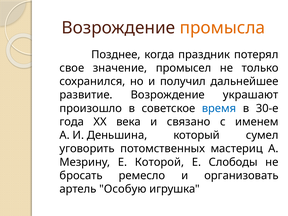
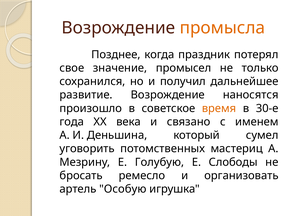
украшают: украшают -> наносятся
время colour: blue -> orange
Которой: Которой -> Голубую
